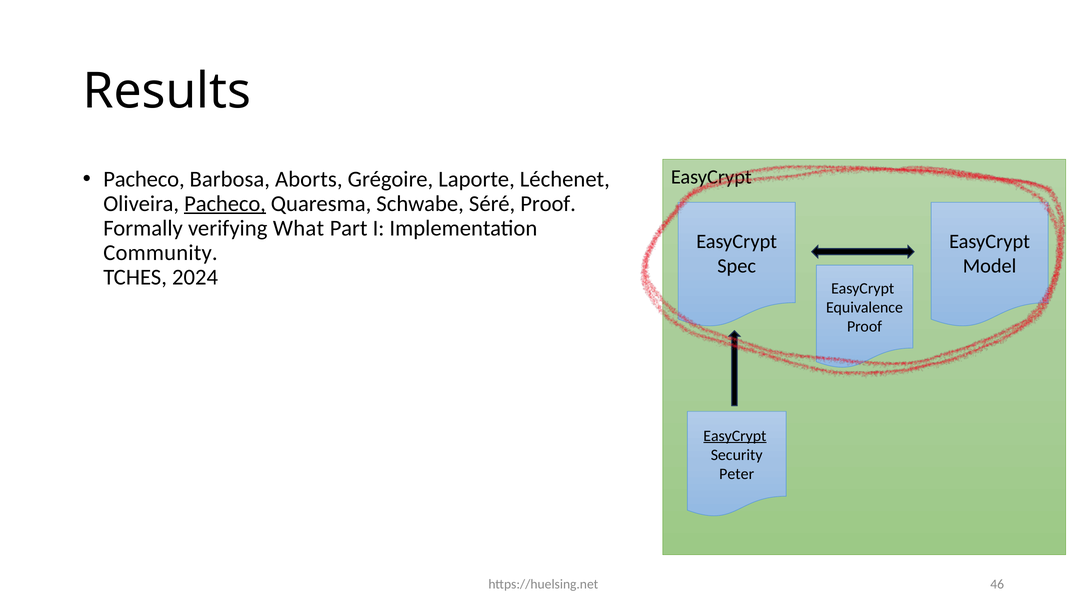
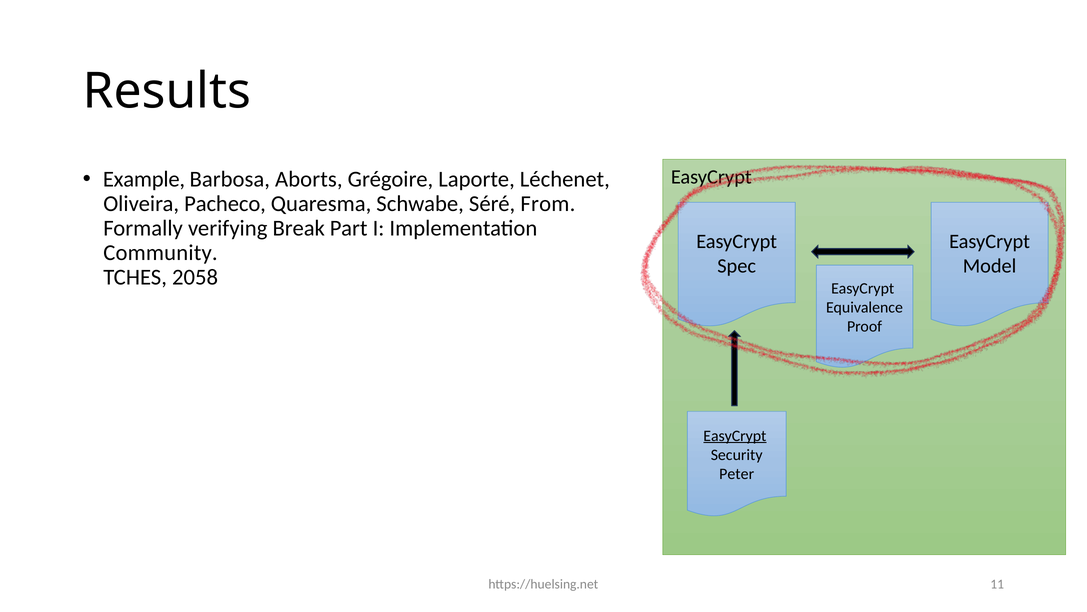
Pacheco at (144, 179): Pacheco -> Example
Pacheco at (225, 203) underline: present -> none
Séré Proof: Proof -> From
What: What -> Break
2024: 2024 -> 2058
46: 46 -> 11
